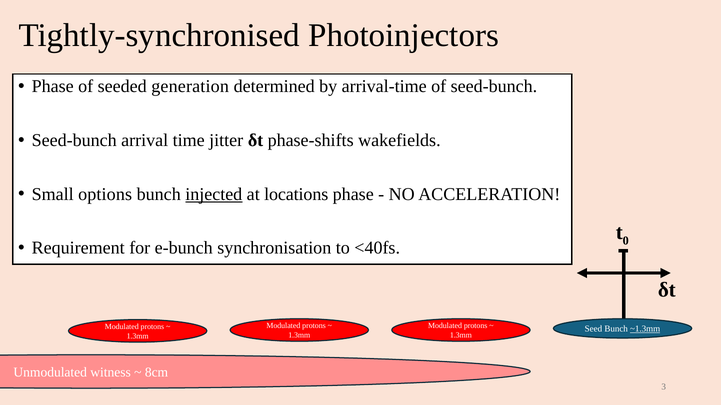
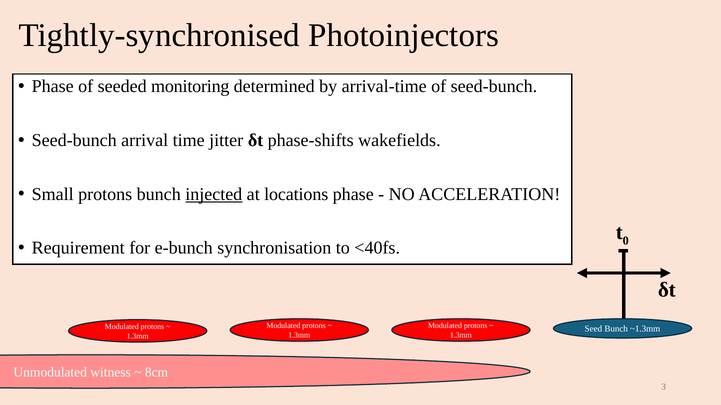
generation: generation -> monitoring
Small options: options -> protons
~1.3mm underline: present -> none
